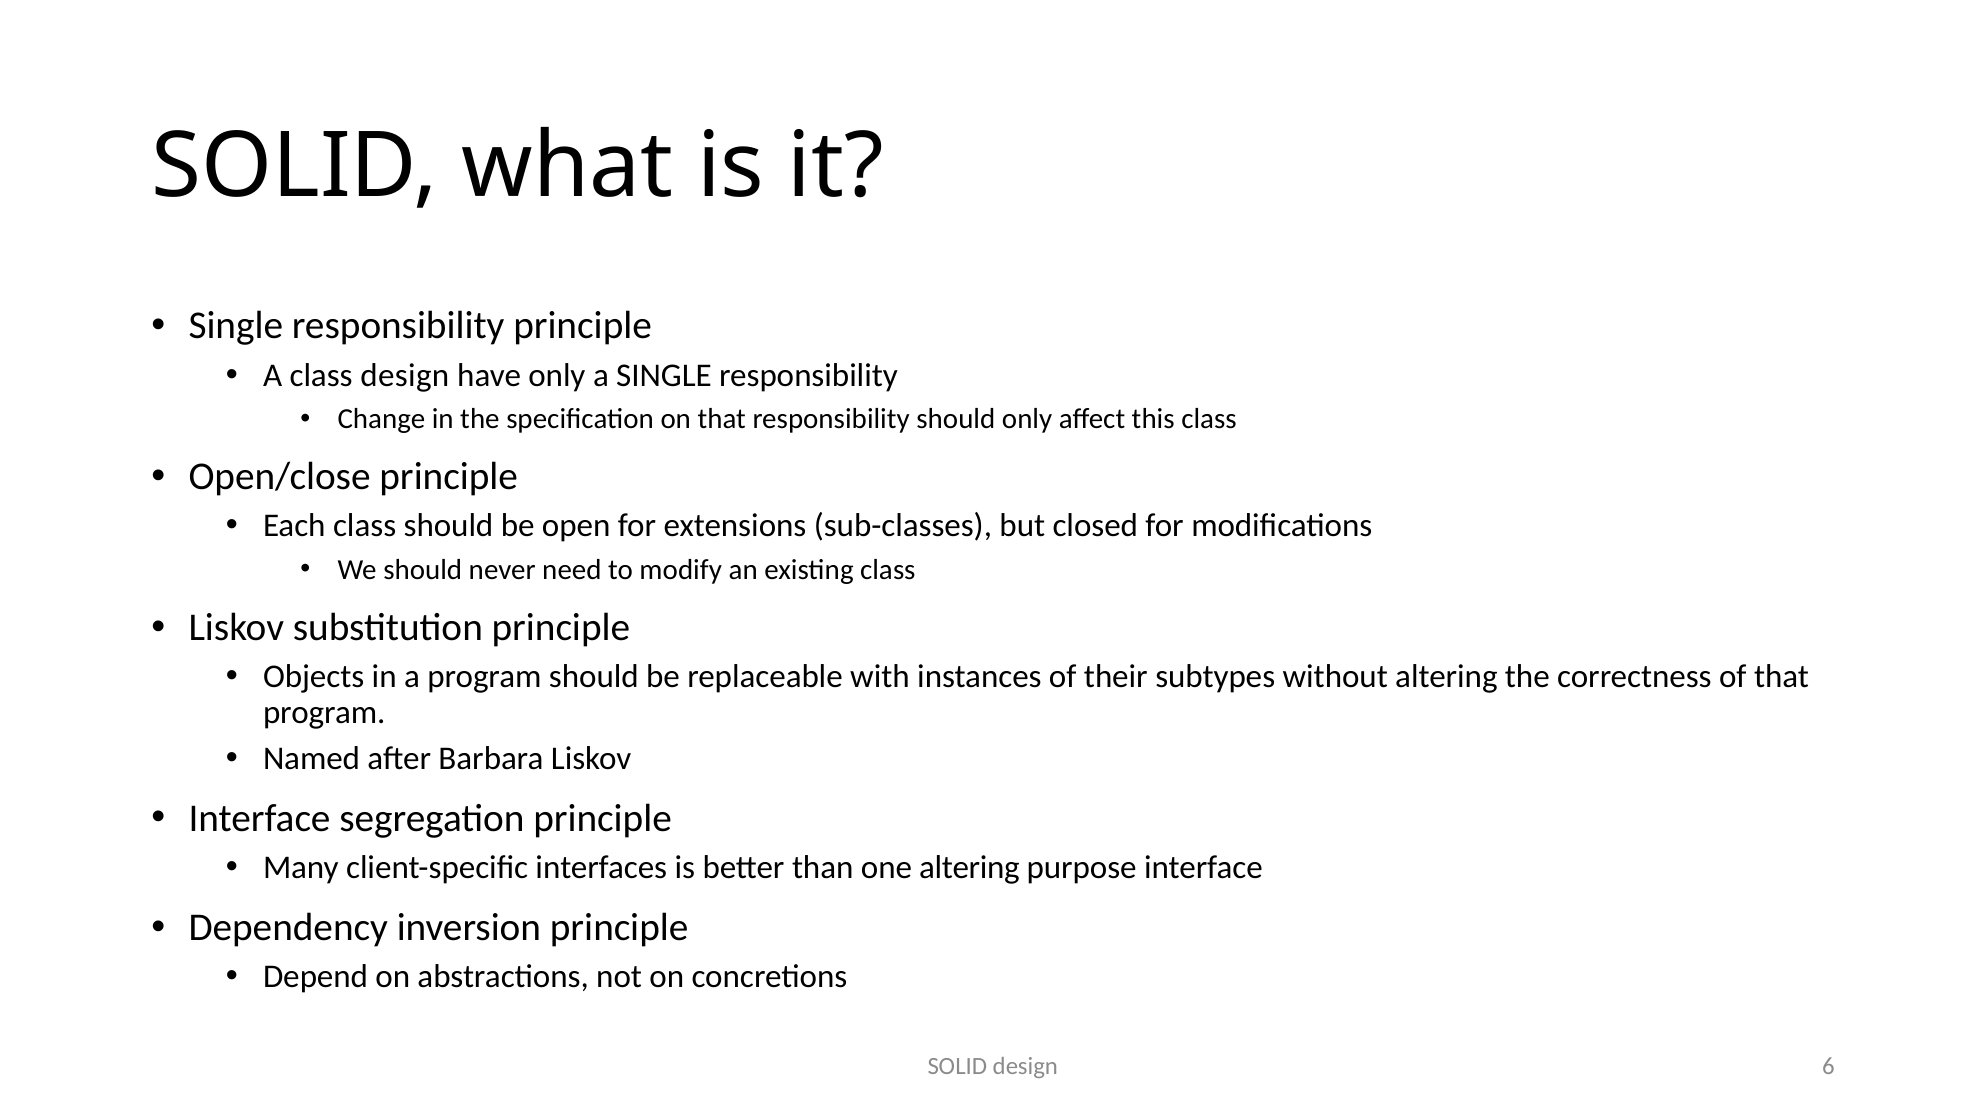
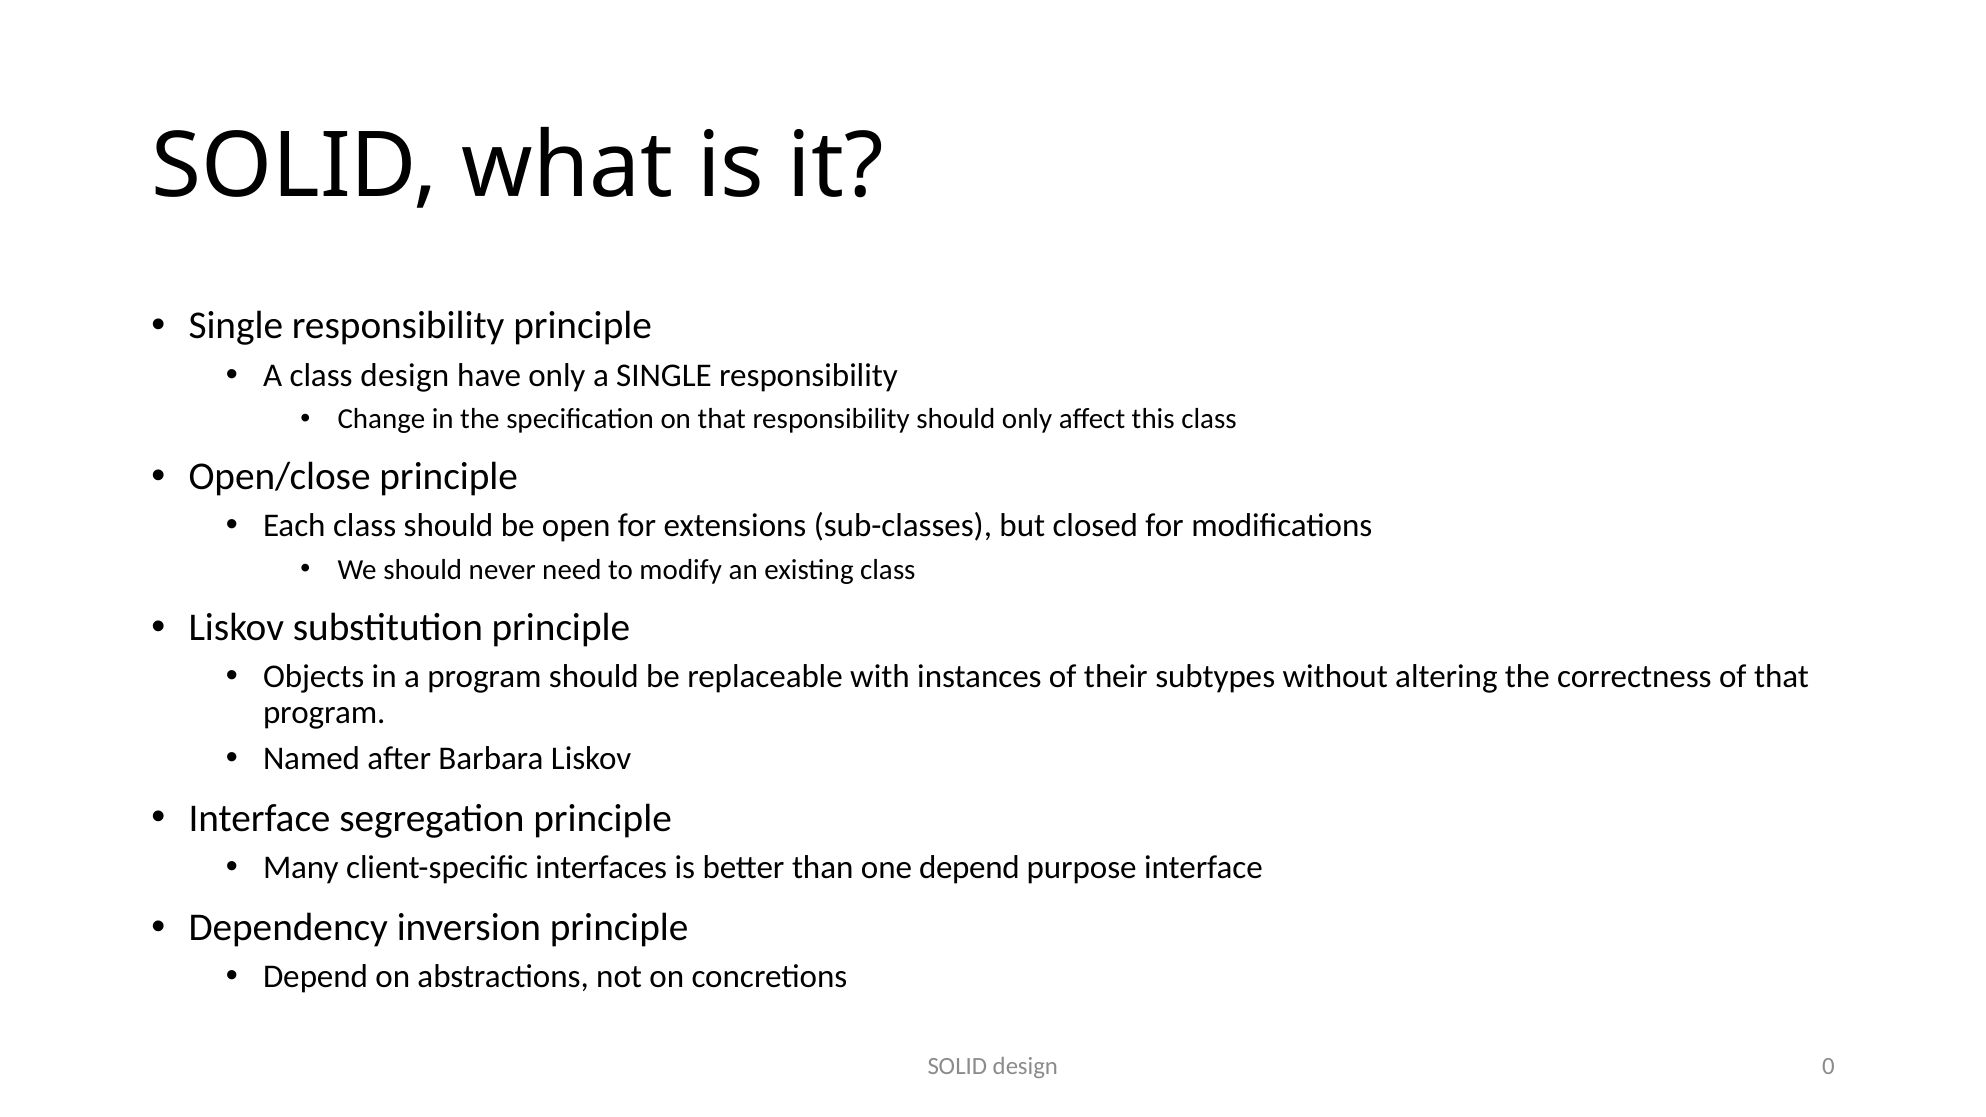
one altering: altering -> depend
6: 6 -> 0
